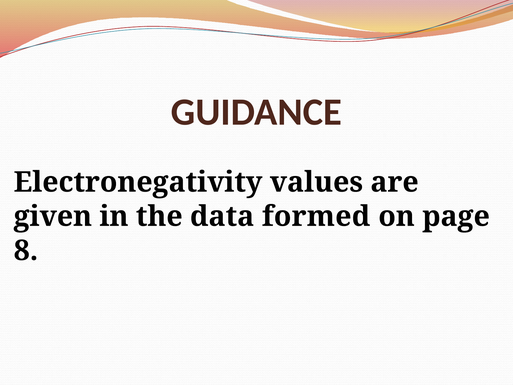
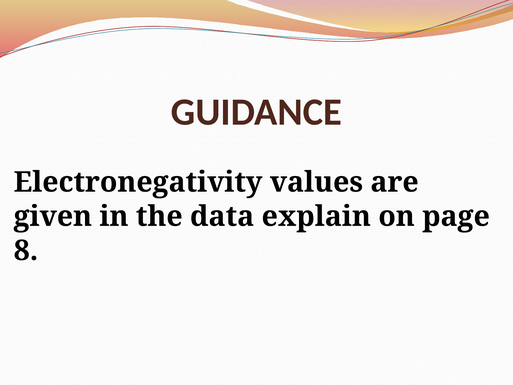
formed: formed -> explain
